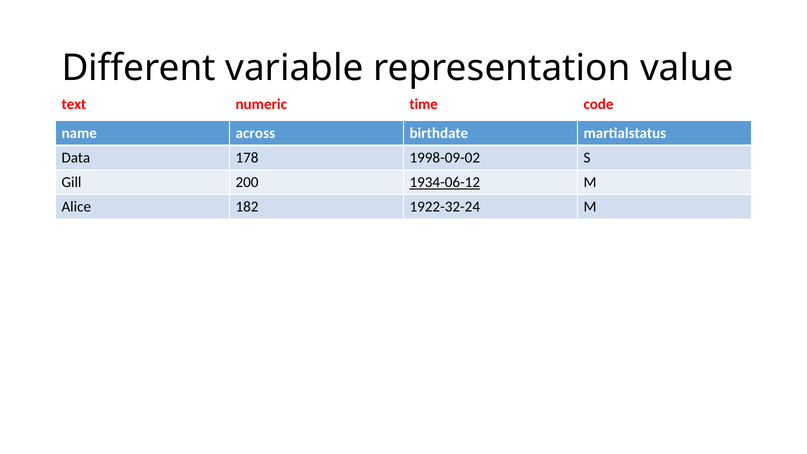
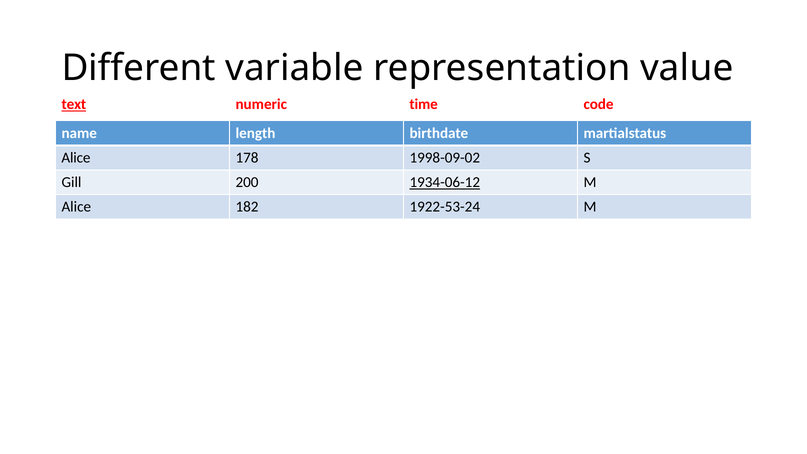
text underline: none -> present
across: across -> length
Data at (76, 158): Data -> Alice
1922-32-24: 1922-32-24 -> 1922-53-24
